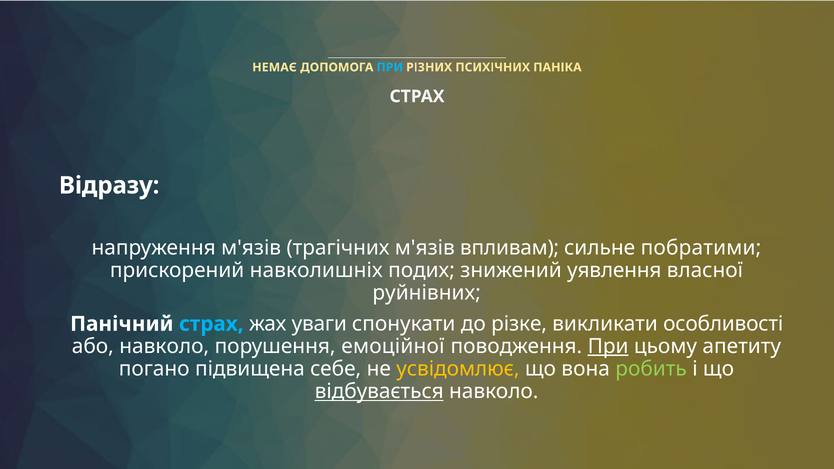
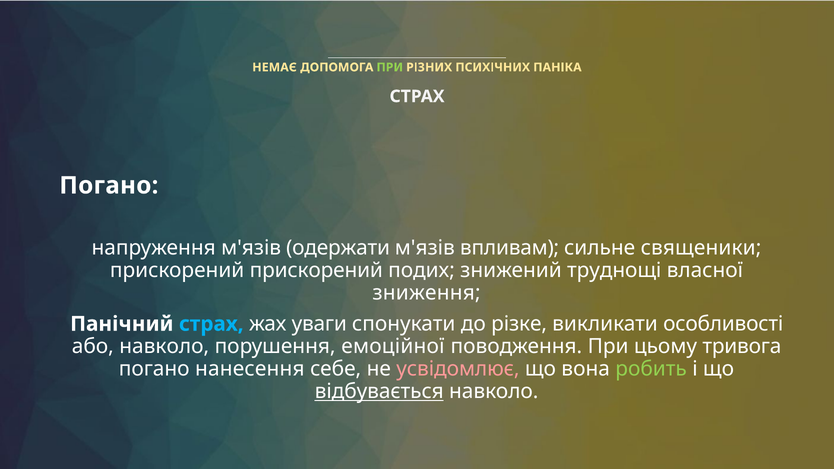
ПРИ at (390, 67) colour: light blue -> light green
Відразу at (109, 186): Відразу -> Погано
трагічних: трагічних -> одержати
побратими: побратими -> священики
прискорений навколишніх: навколишніх -> прискорений
уявлення: уявлення -> труднощі
руйнівних: руйнівних -> зниження
При at (608, 346) underline: present -> none
апетиту: апетиту -> тривога
підвищена: підвищена -> нанесення
усвідомлює colour: yellow -> pink
